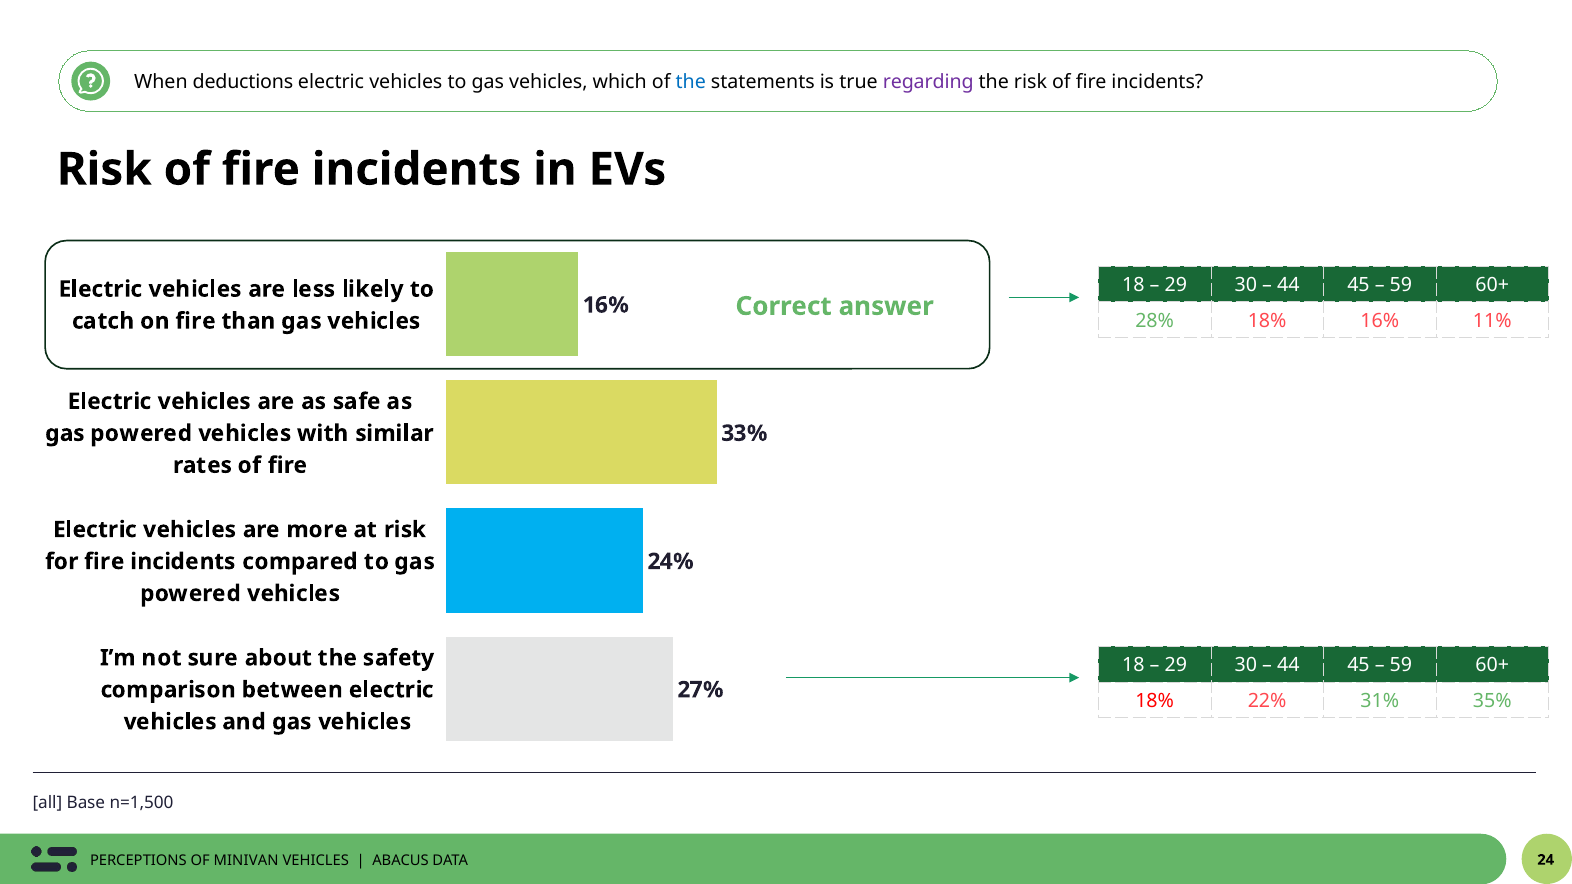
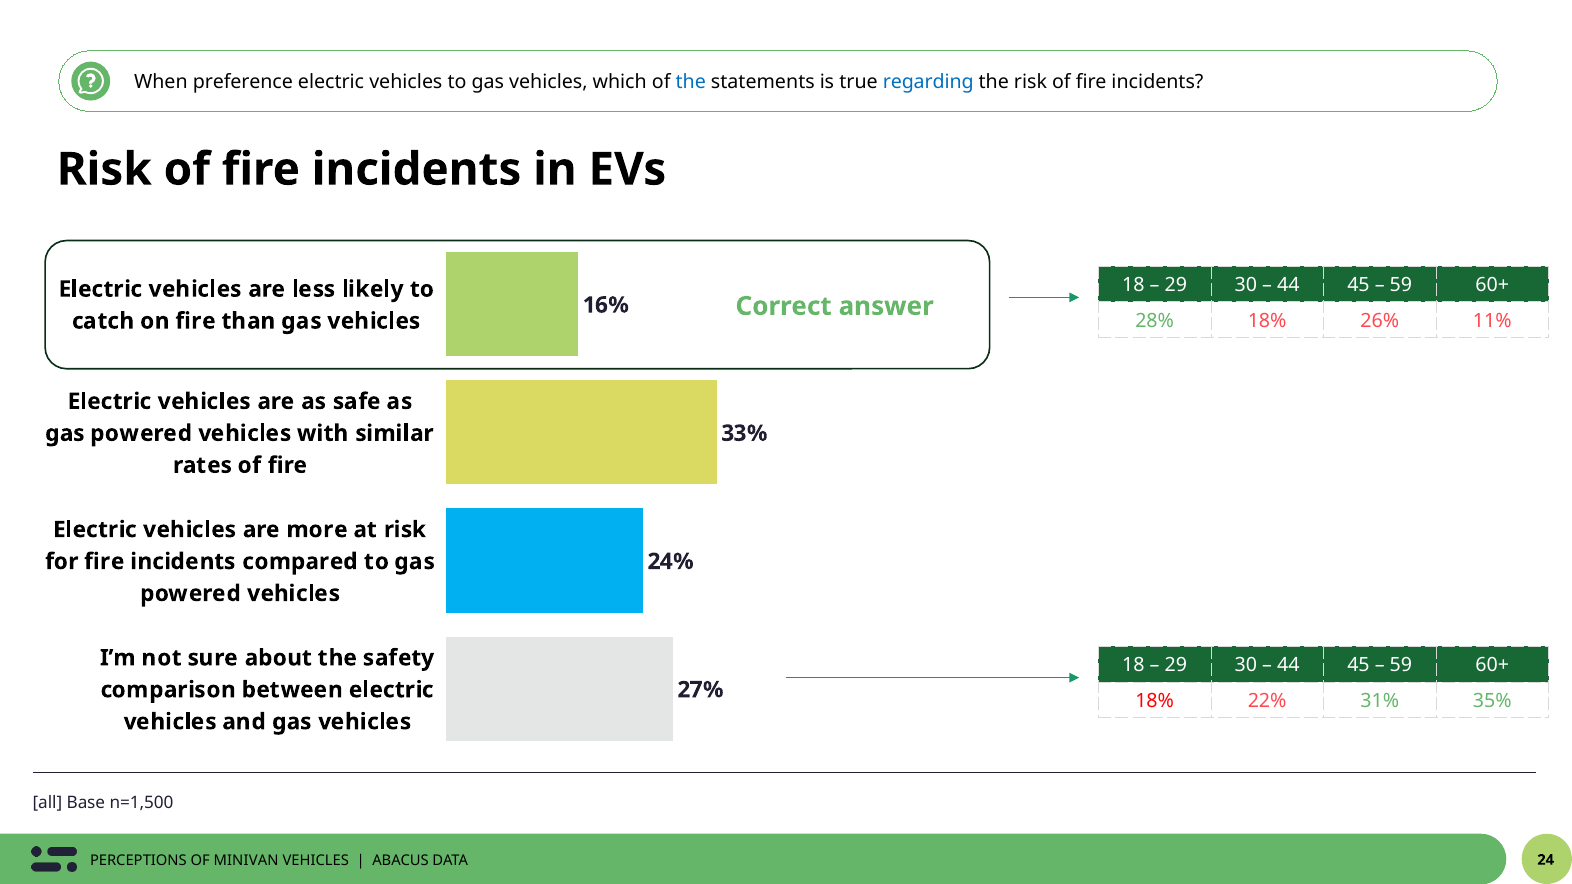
deductions: deductions -> preference
regarding colour: purple -> blue
18% 16%: 16% -> 26%
